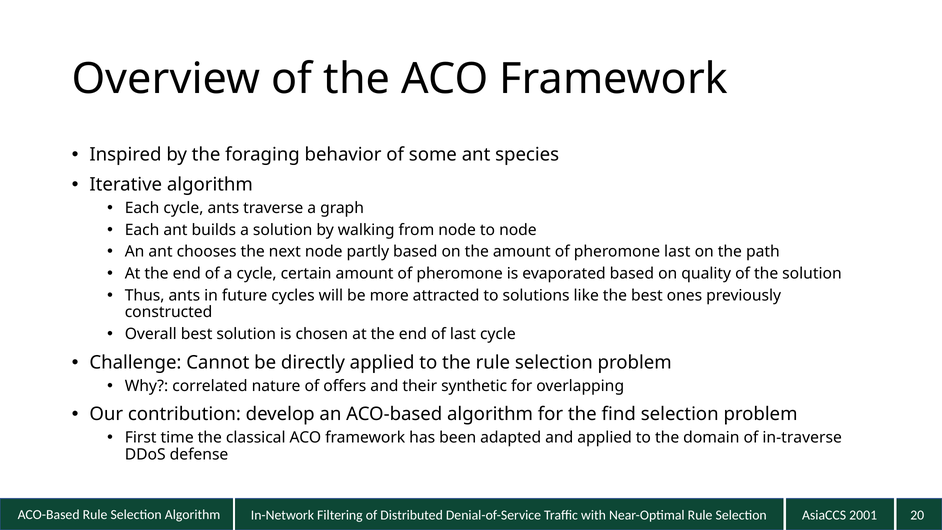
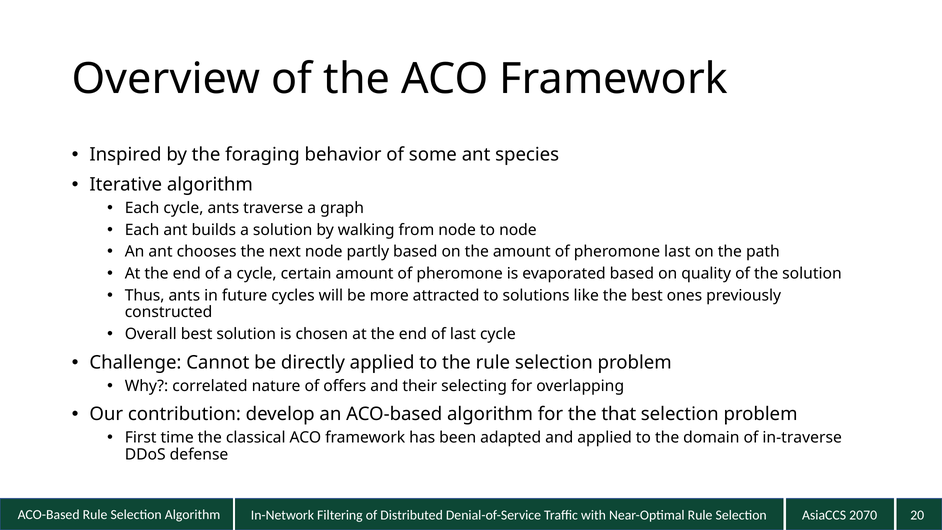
synthetic: synthetic -> selecting
find: find -> that
2001: 2001 -> 2070
